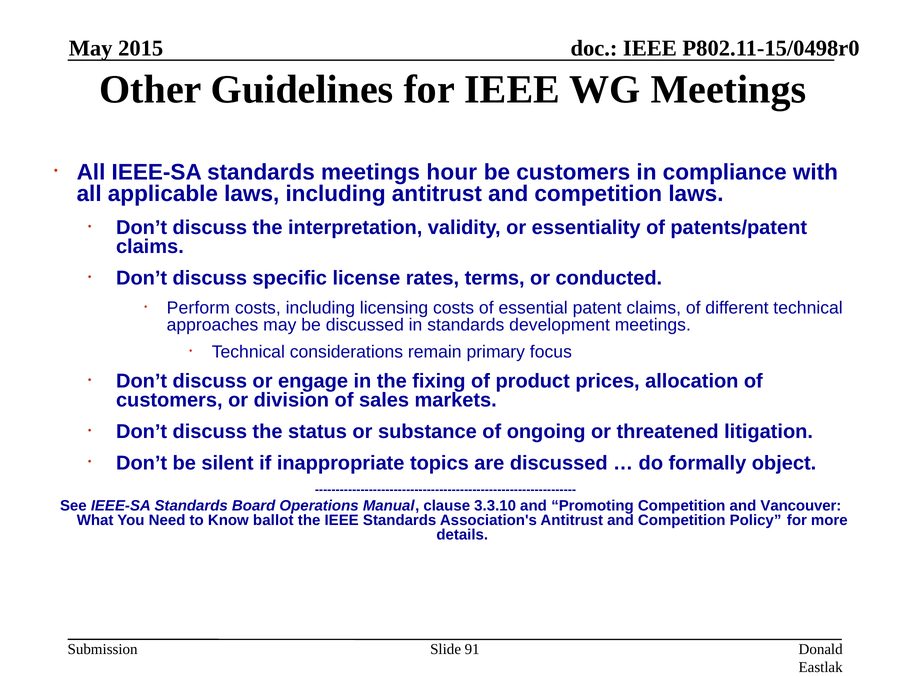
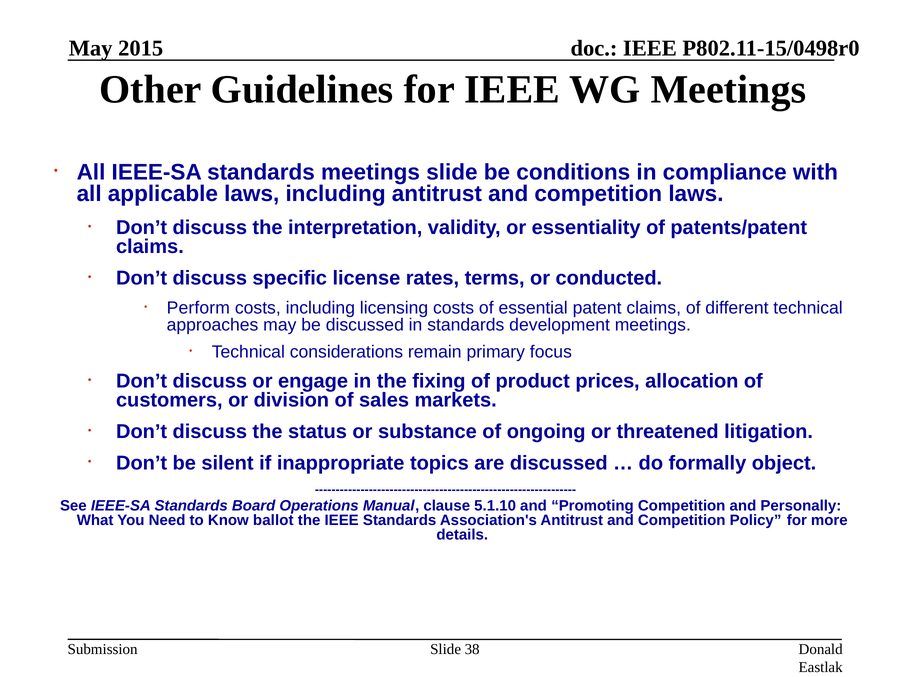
meetings hour: hour -> slide
be customers: customers -> conditions
3.3.10: 3.3.10 -> 5.1.10
Vancouver: Vancouver -> Personally
91: 91 -> 38
